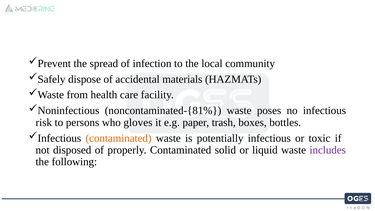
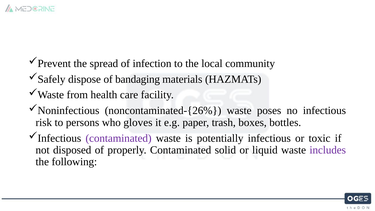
accidental: accidental -> bandaging
noncontaminated-{81%: noncontaminated-{81% -> noncontaminated-{26%
contaminated at (119, 138) colour: orange -> purple
